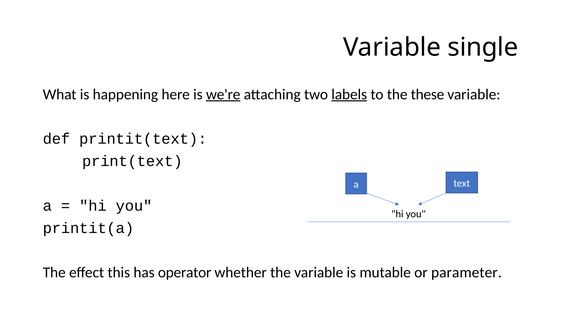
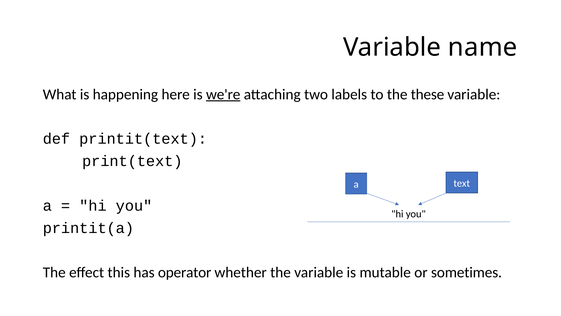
single: single -> name
labels underline: present -> none
parameter: parameter -> sometimes
